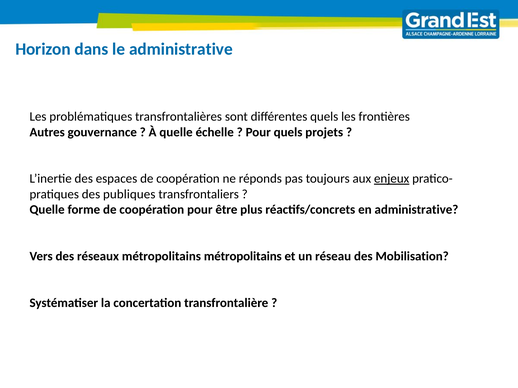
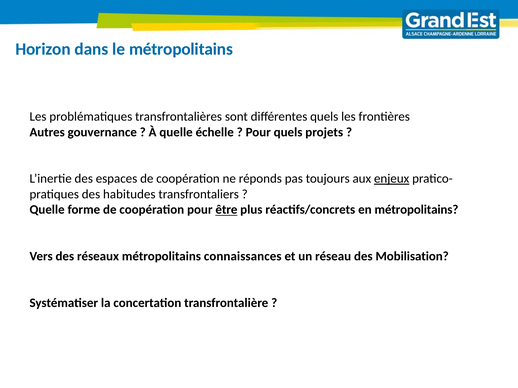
le administrative: administrative -> métropolitains
publiques: publiques -> habitudes
être underline: none -> present
en administrative: administrative -> métropolitains
métropolitains métropolitains: métropolitains -> connaissances
